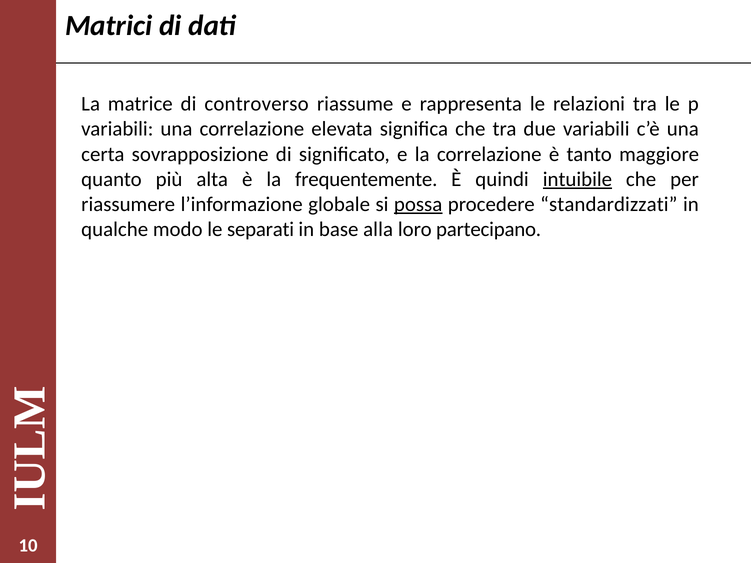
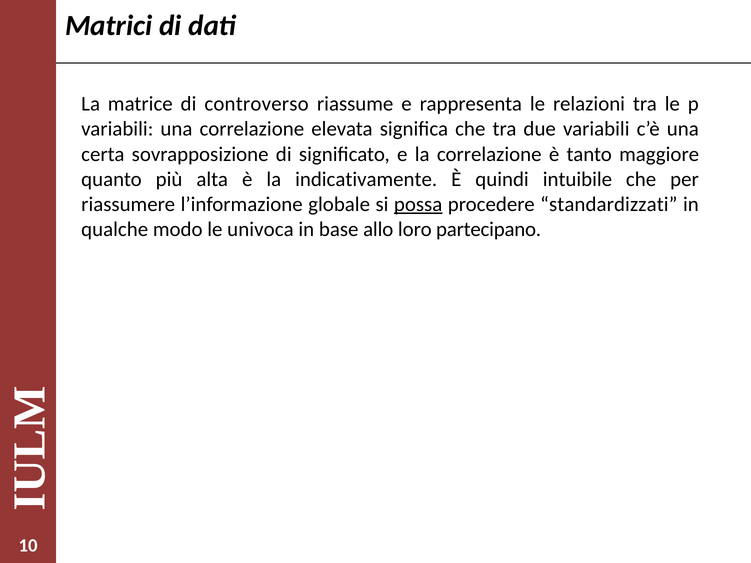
frequentemente: frequentemente -> indicativamente
intuibile underline: present -> none
separati: separati -> univoca
alla: alla -> allo
